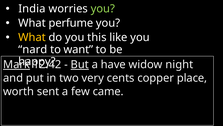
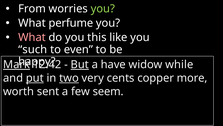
India: India -> From
What at (32, 37) colour: yellow -> pink
nard: nard -> such
want: want -> even
night: night -> while
put underline: none -> present
two underline: none -> present
place: place -> more
came: came -> seem
